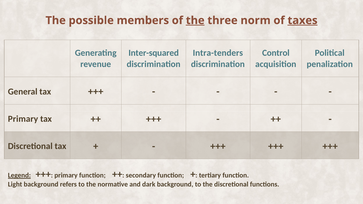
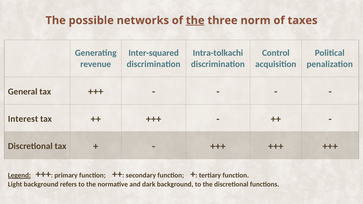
members: members -> networks
taxes underline: present -> none
Intra-tenders: Intra-tenders -> Intra-tolkachi
Primary at (23, 119): Primary -> Interest
